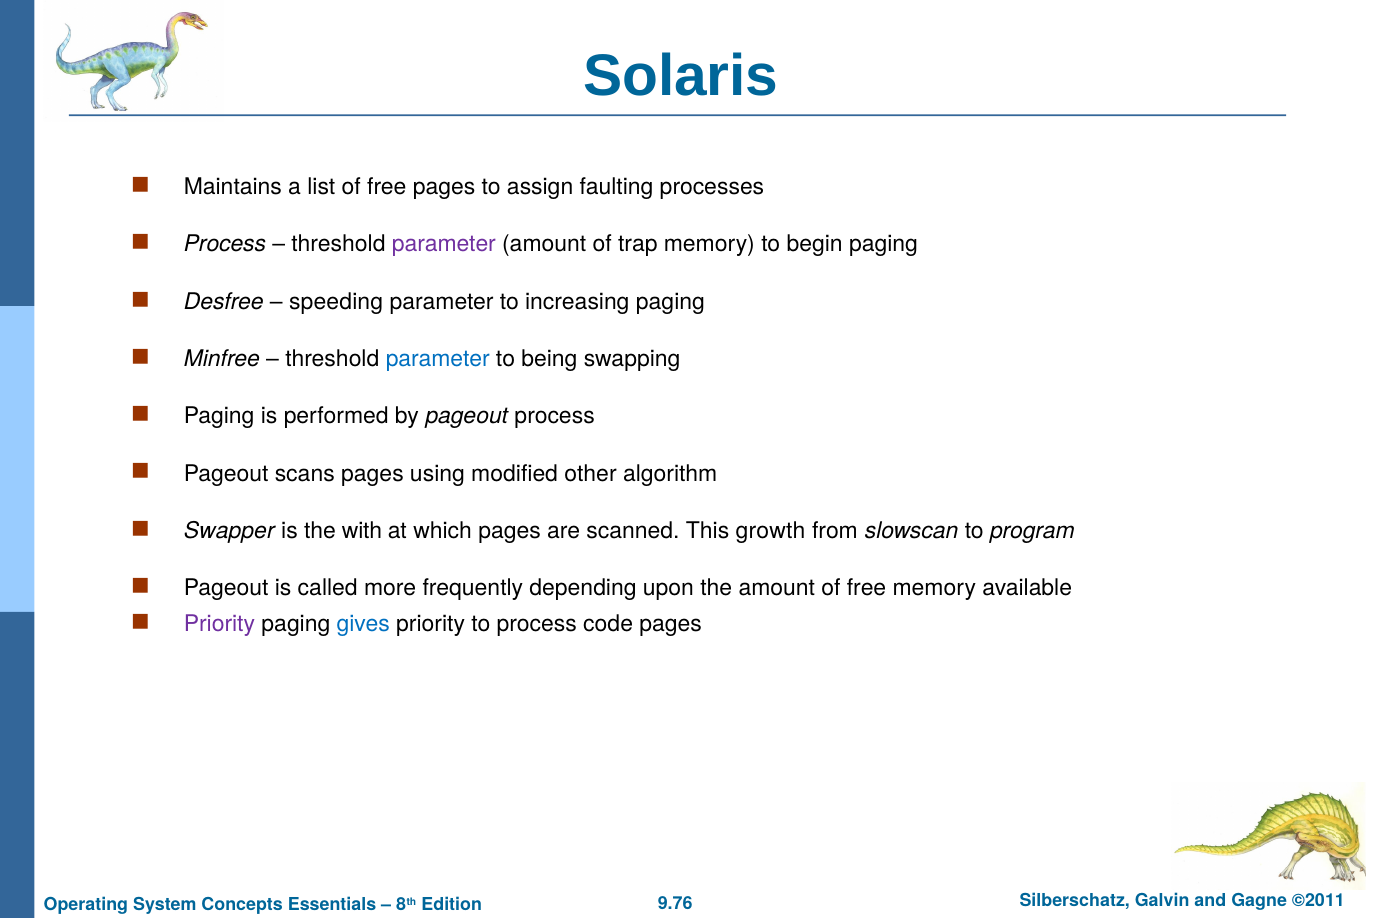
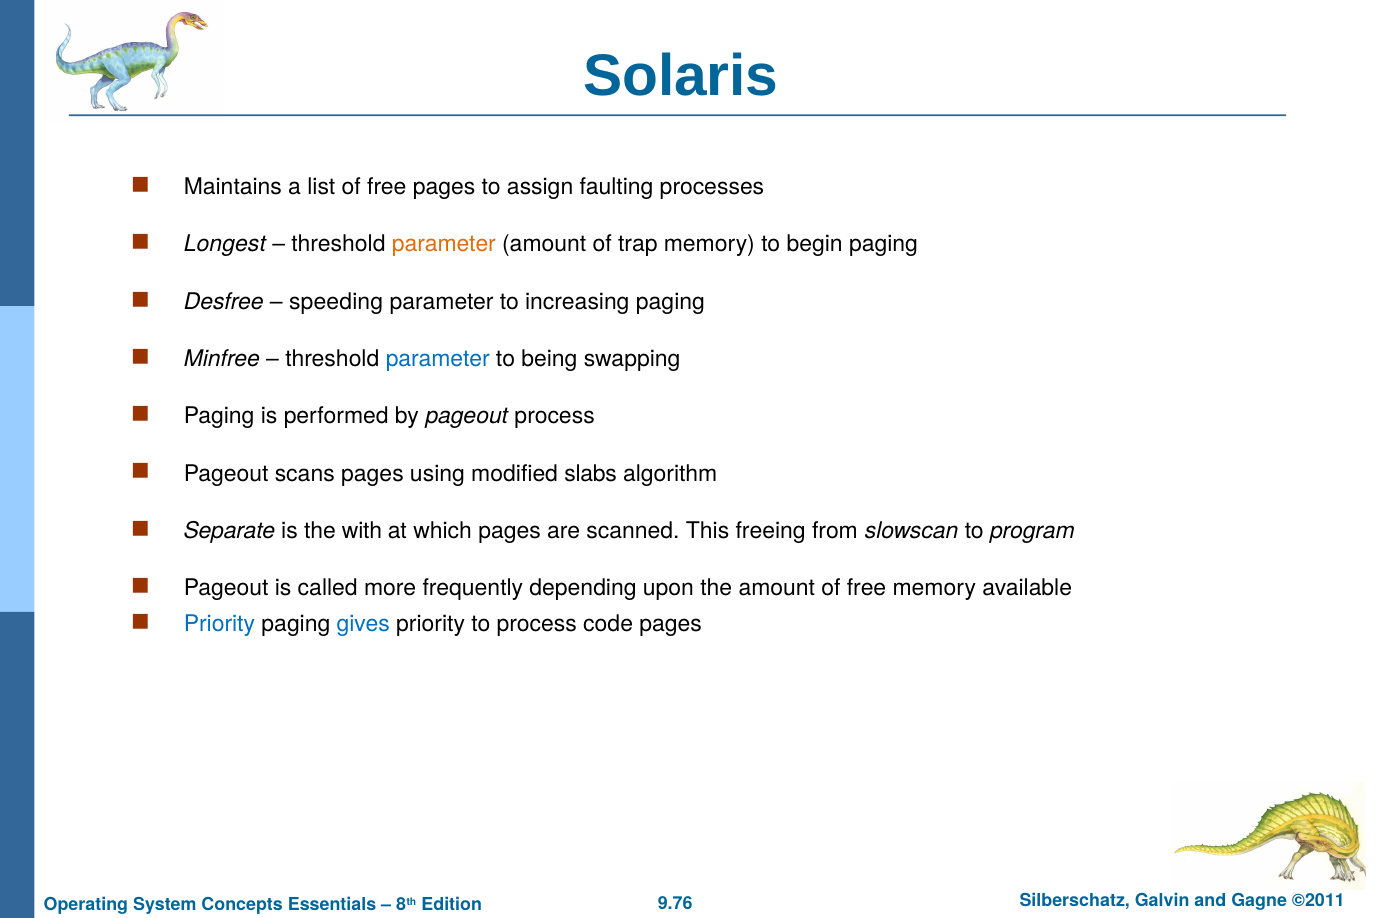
Process at (225, 245): Process -> Longest
parameter at (444, 245) colour: purple -> orange
other: other -> slabs
Swapper: Swapper -> Separate
growth: growth -> freeing
Priority at (219, 624) colour: purple -> blue
